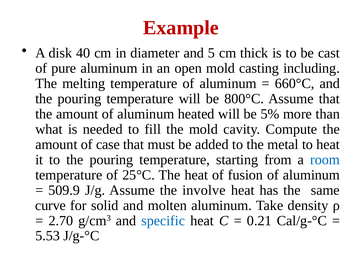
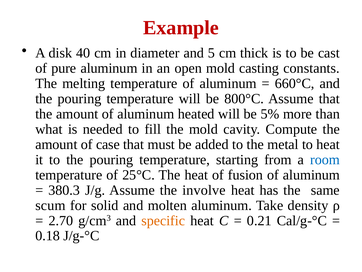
including: including -> constants
509.9: 509.9 -> 380.3
curve: curve -> scum
specific colour: blue -> orange
5.53: 5.53 -> 0.18
